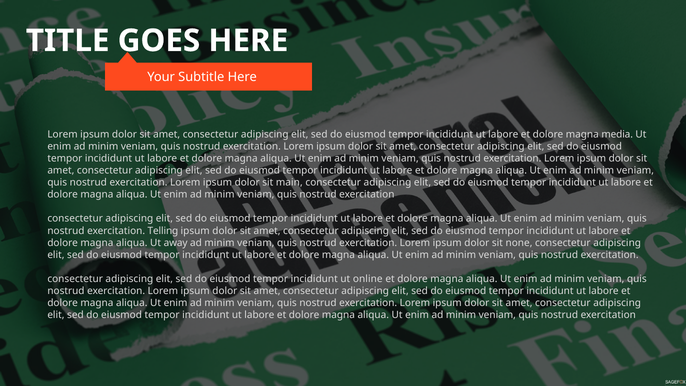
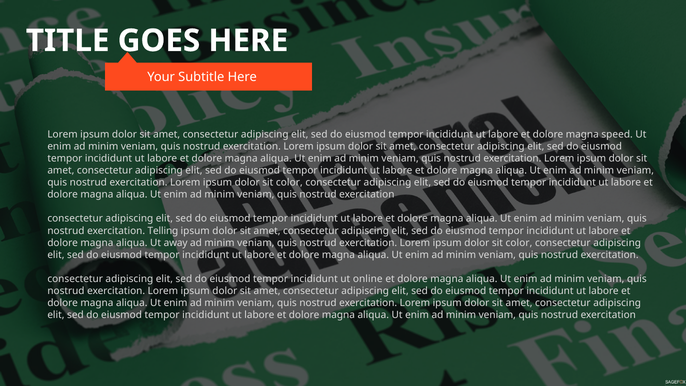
media: media -> speed
main at (289, 183): main -> color
none at (519, 243): none -> color
